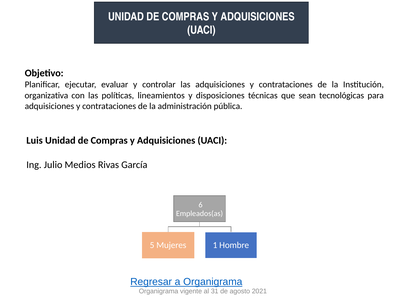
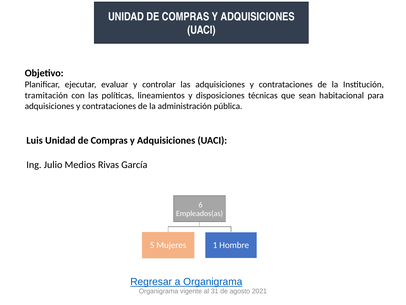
organizativa: organizativa -> tramitación
tecnológicas: tecnológicas -> habitacional
